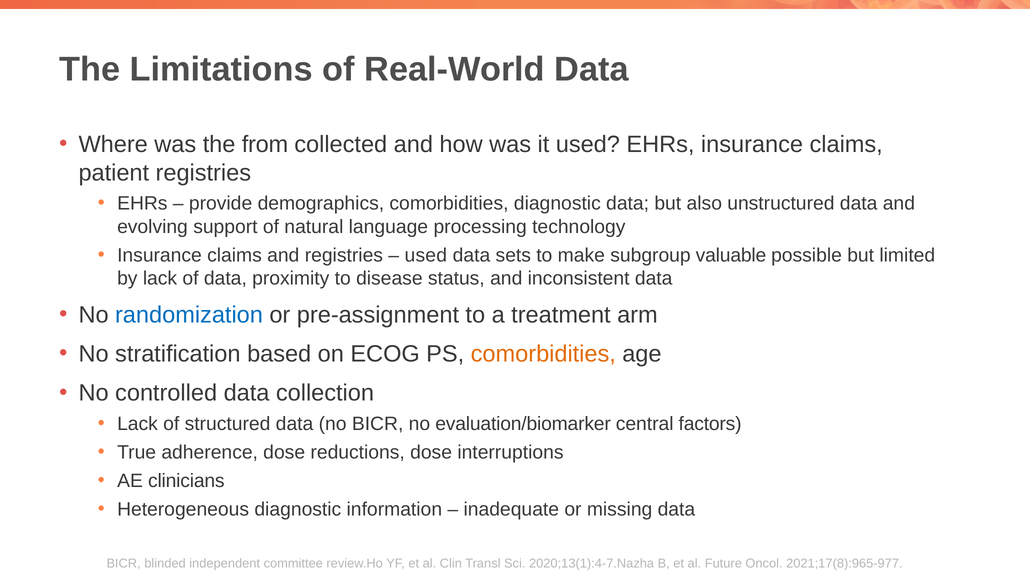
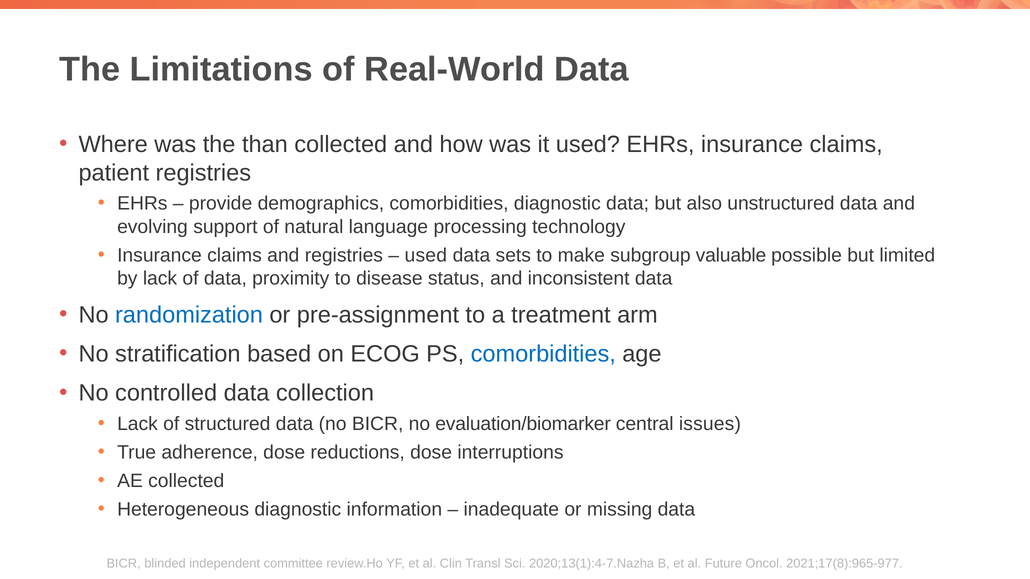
from: from -> than
comorbidities at (543, 354) colour: orange -> blue
factors: factors -> issues
AE clinicians: clinicians -> collected
